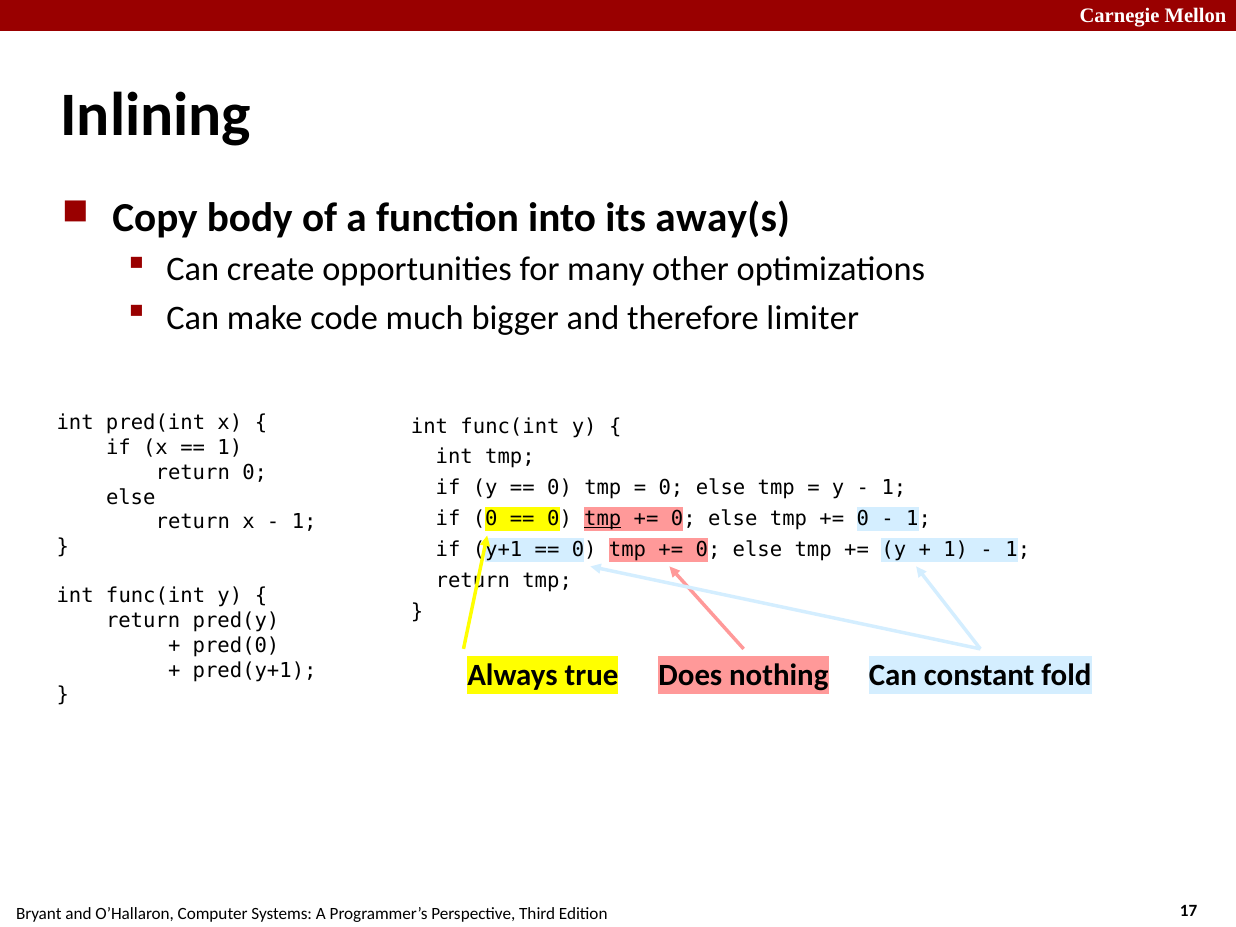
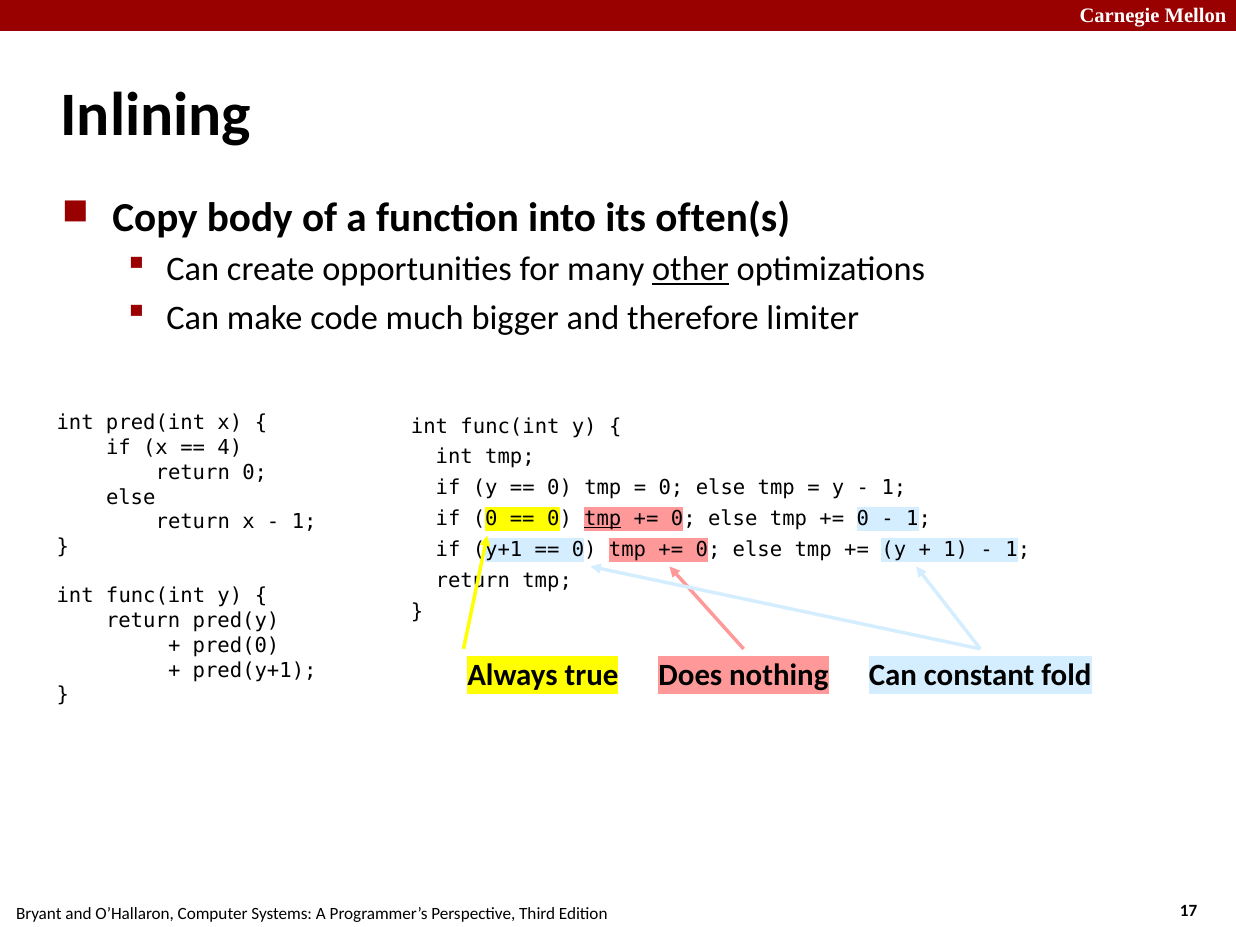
away(s: away(s -> often(s
other underline: none -> present
1 at (230, 448): 1 -> 4
